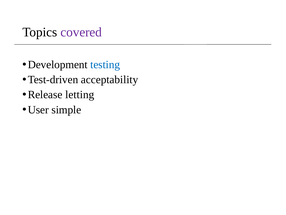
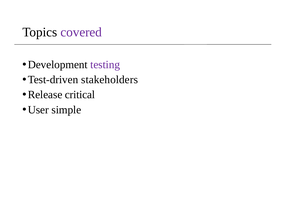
testing colour: blue -> purple
acceptability: acceptability -> stakeholders
letting: letting -> critical
